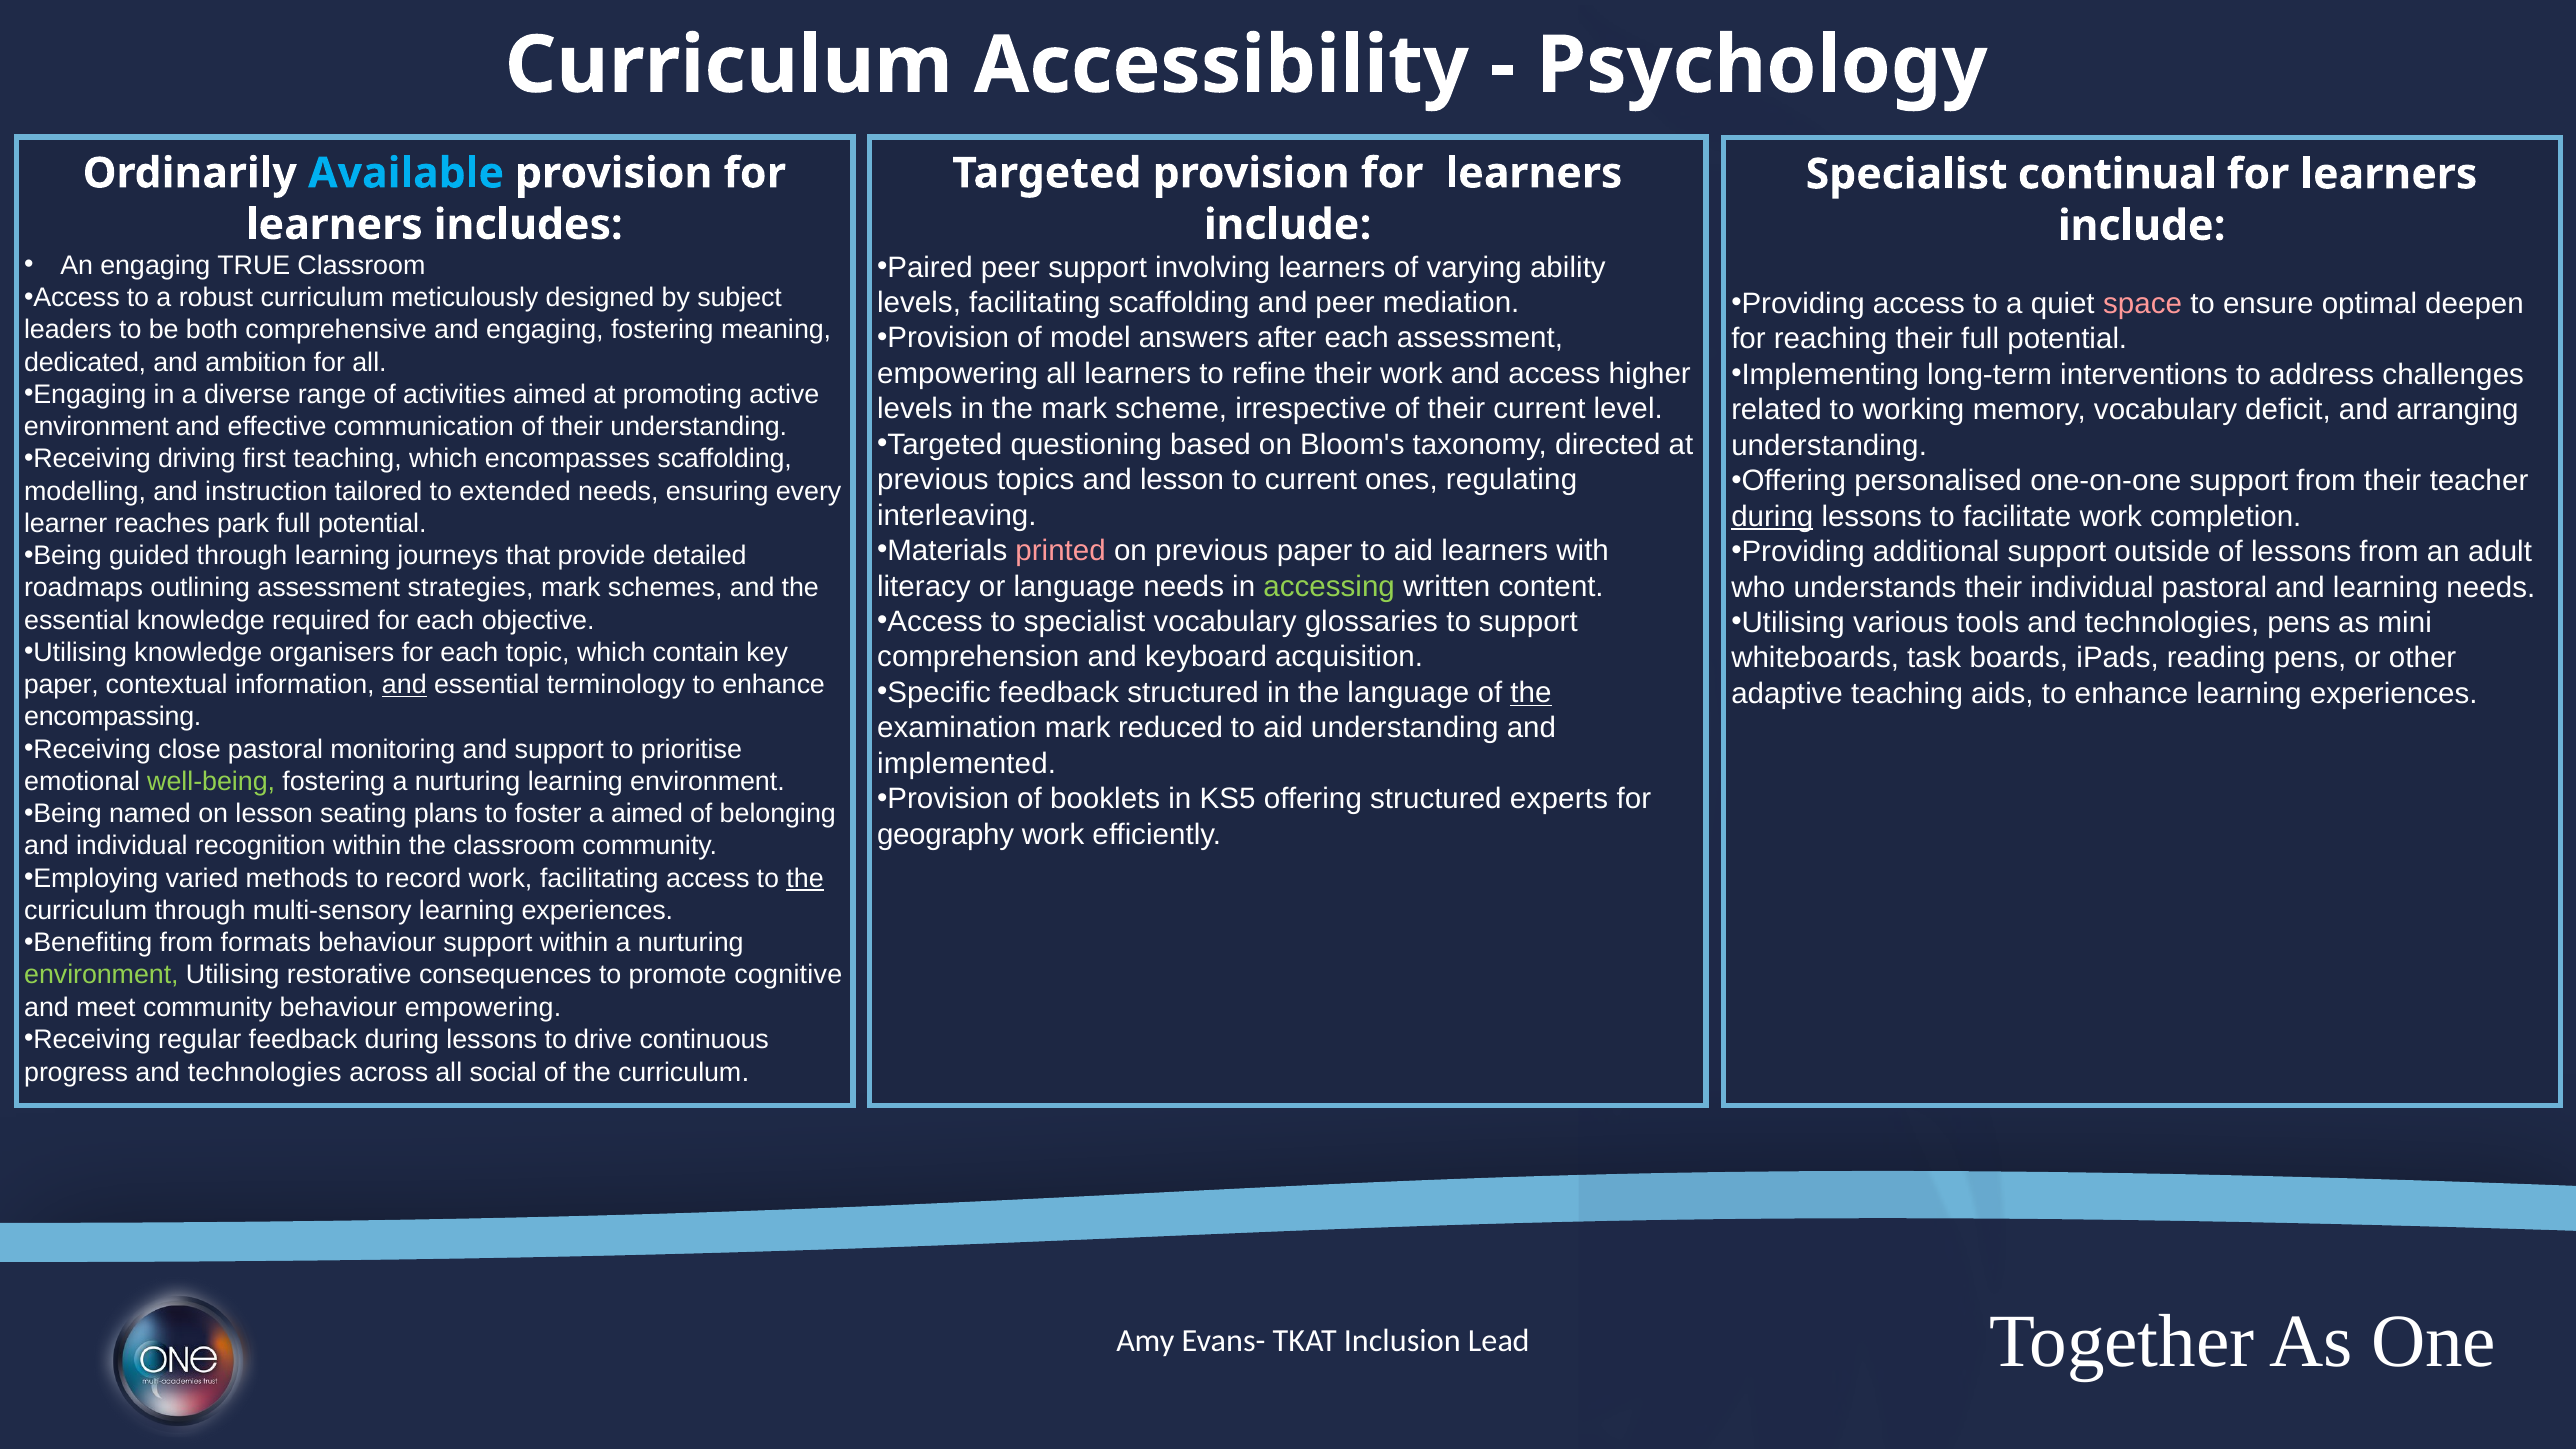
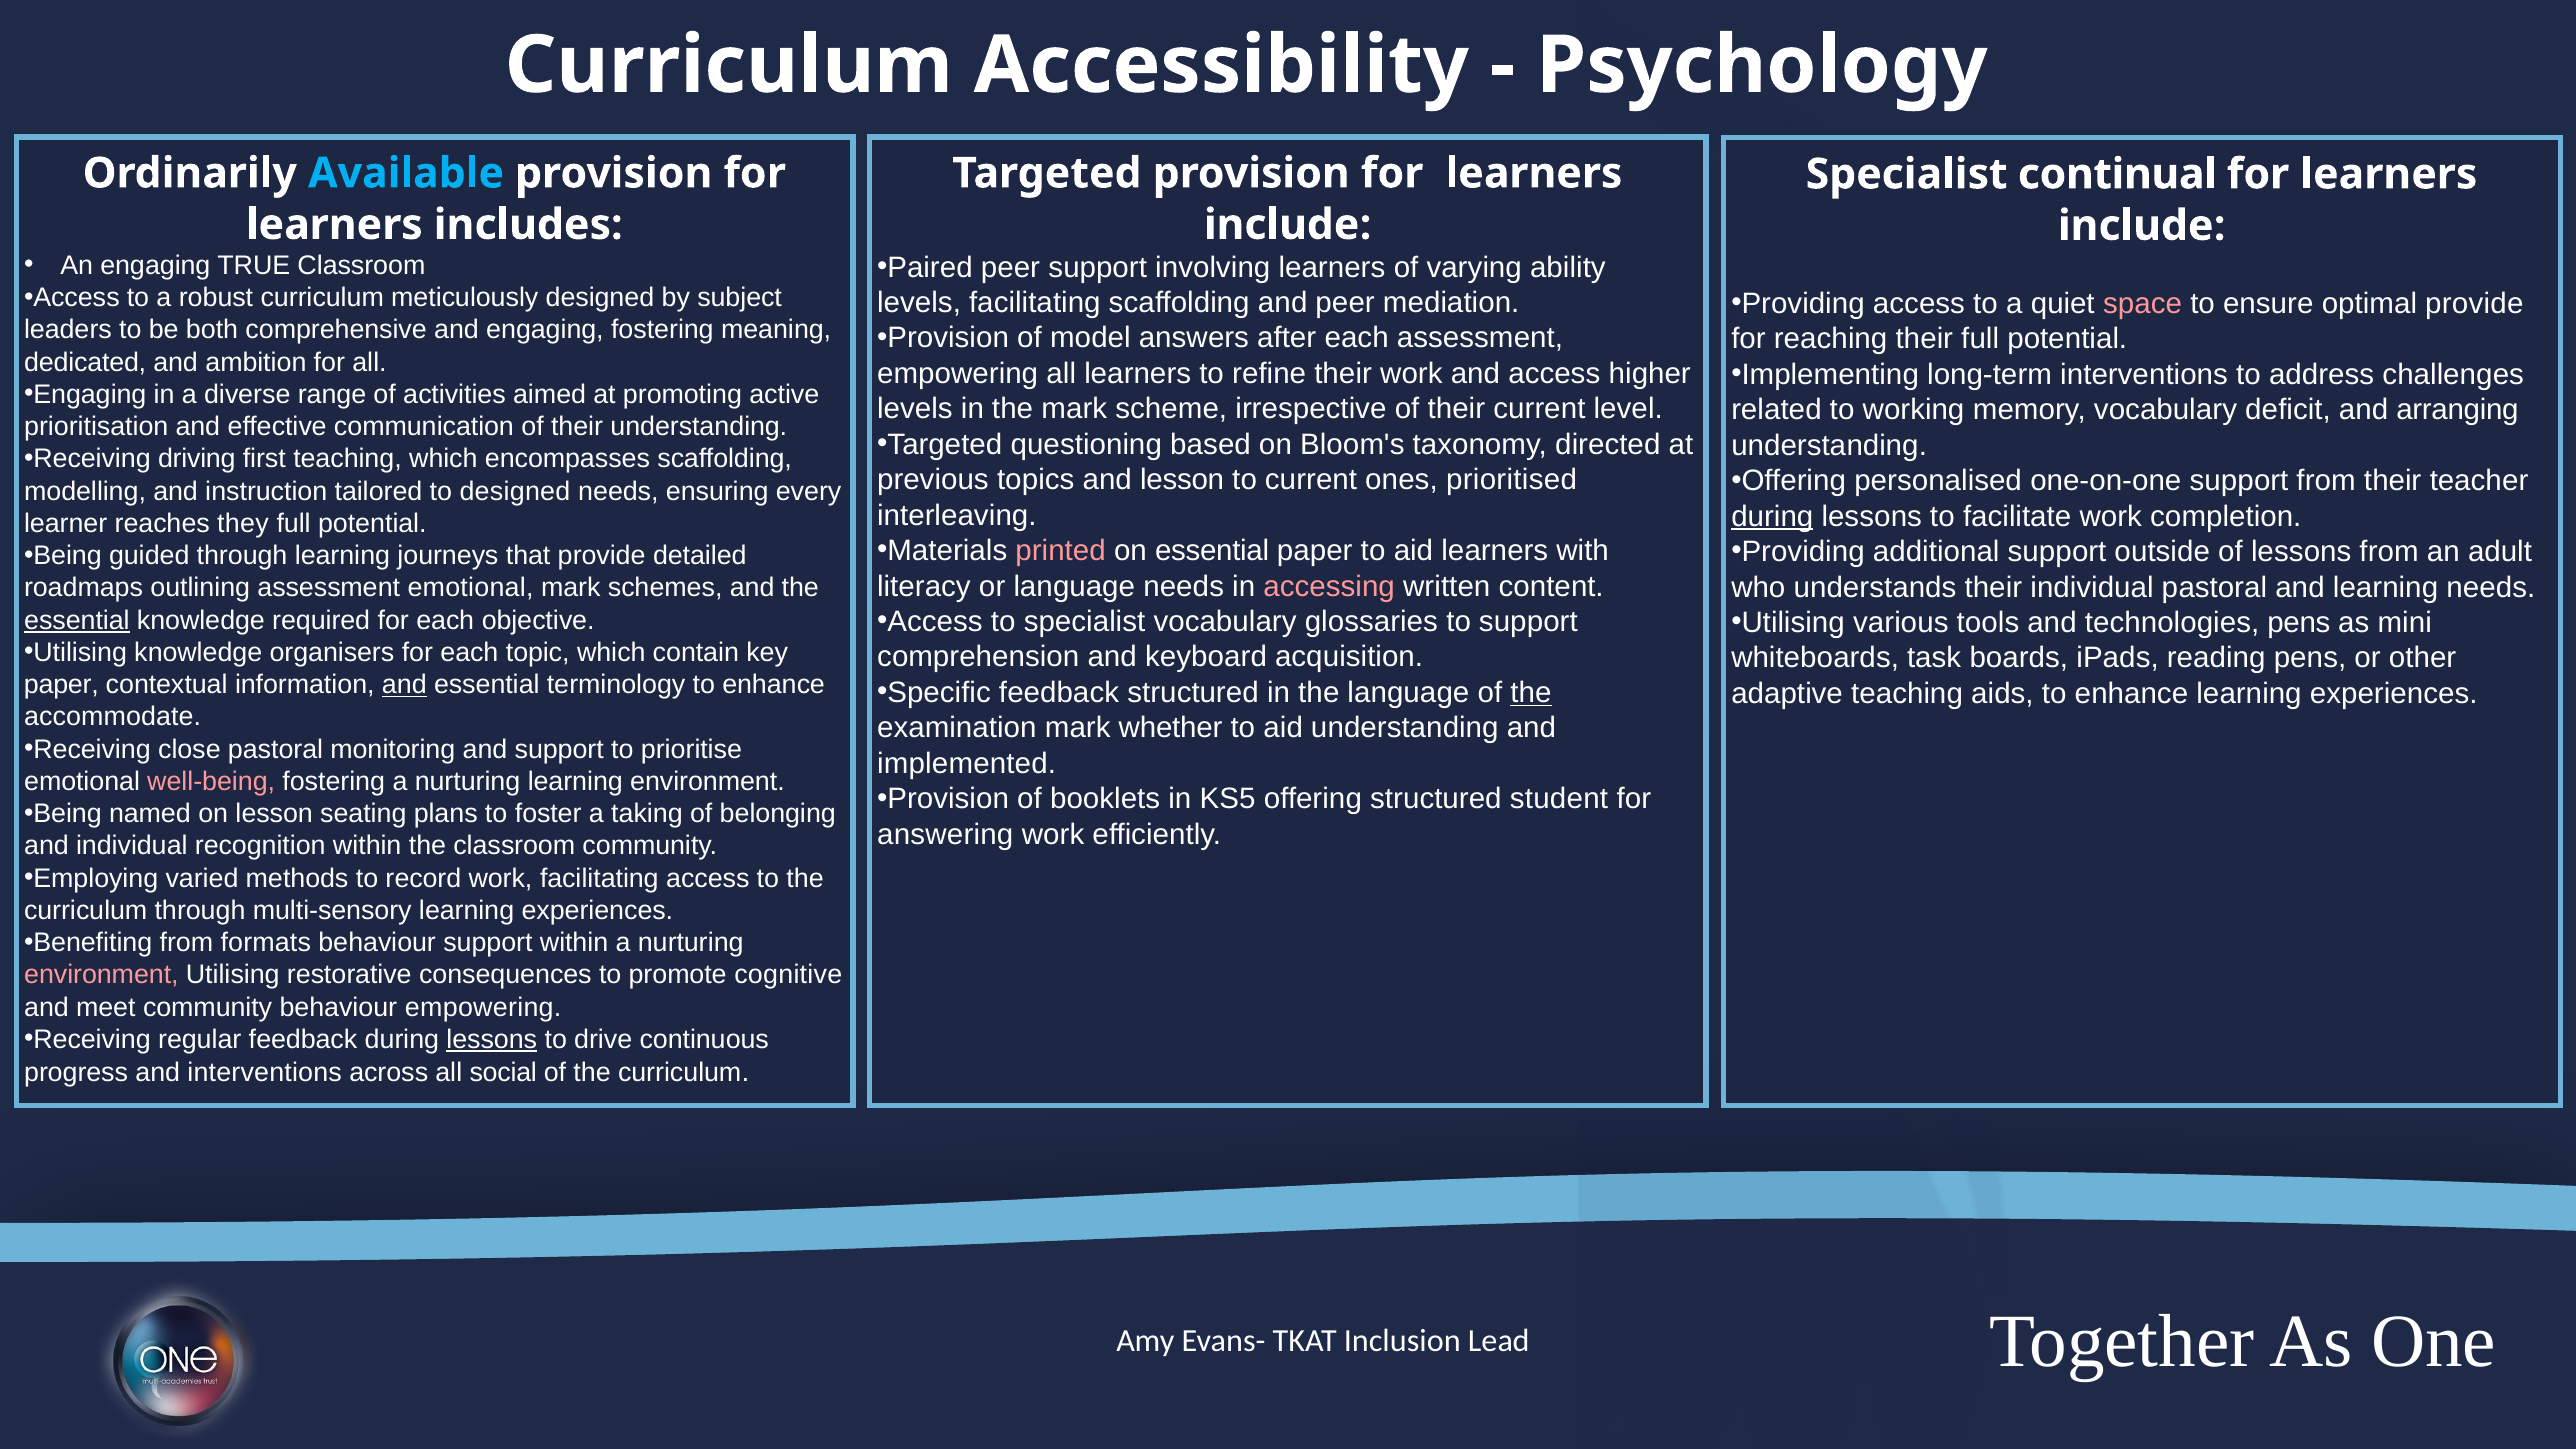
optimal deepen: deepen -> provide
environment at (96, 427): environment -> prioritisation
regulating: regulating -> prioritised
to extended: extended -> designed
park: park -> they
on previous: previous -> essential
accessing colour: light green -> pink
assessment strategies: strategies -> emotional
essential at (77, 620) underline: none -> present
encompassing: encompassing -> accommodate
reduced: reduced -> whether
well-being colour: light green -> pink
experts: experts -> student
a aimed: aimed -> taking
geography: geography -> answering
the at (805, 878) underline: present -> none
environment at (101, 975) colour: light green -> pink
lessons at (492, 1040) underline: none -> present
progress and technologies: technologies -> interventions
